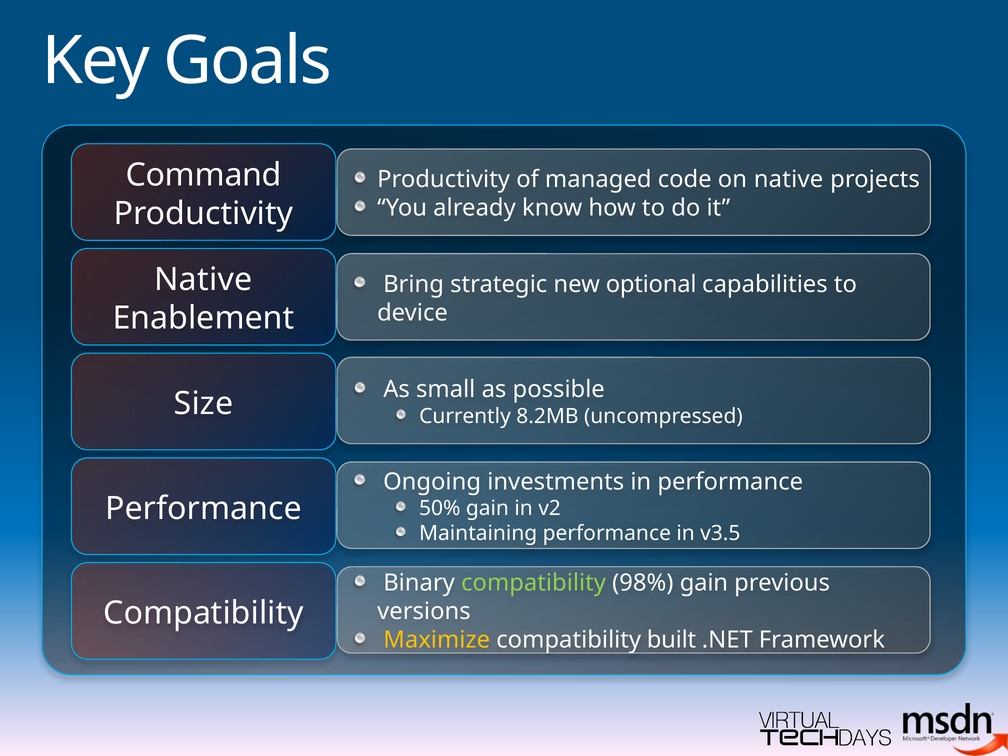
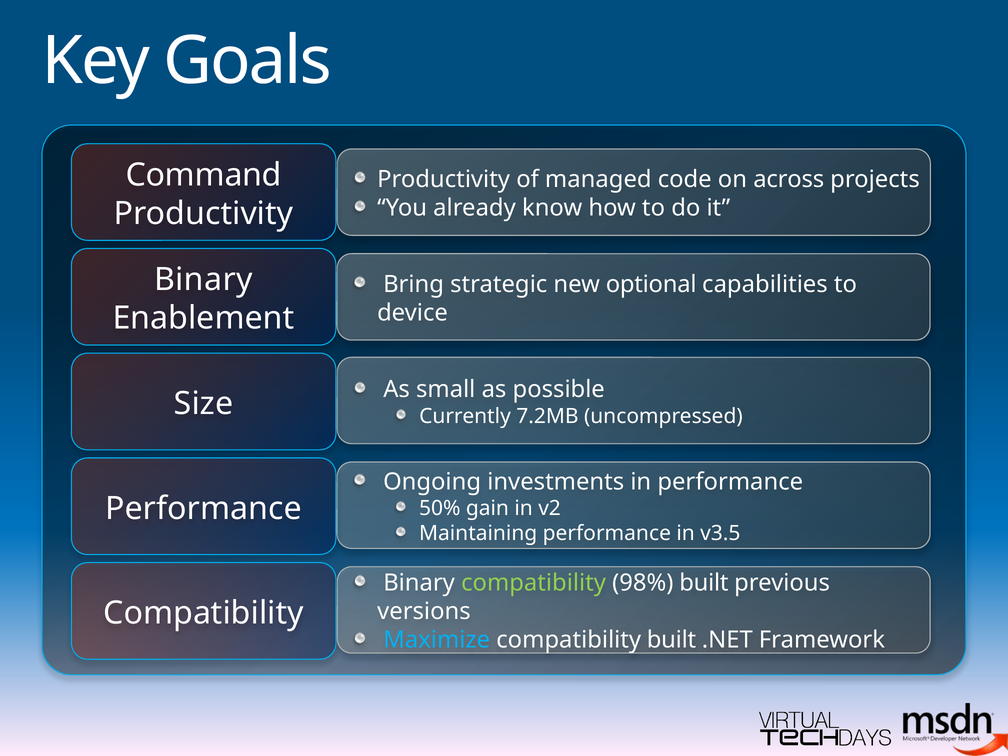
on native: native -> across
Native at (203, 280): Native -> Binary
8.2MB: 8.2MB -> 7.2MB
98% gain: gain -> built
Maximize colour: yellow -> light blue
